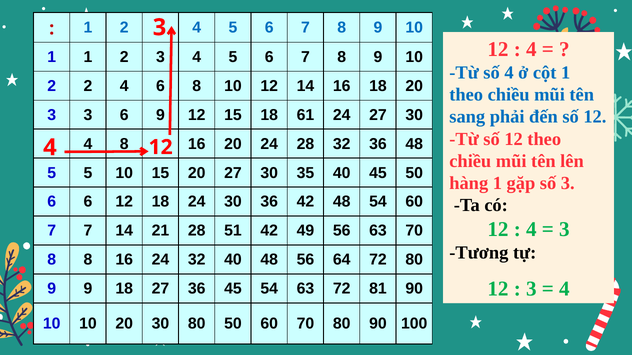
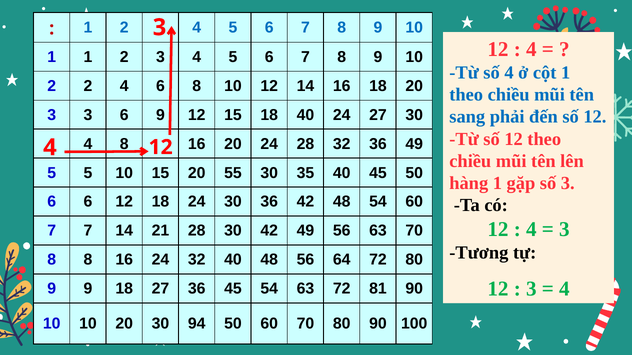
18 61: 61 -> 40
36 48: 48 -> 49
20 27: 27 -> 55
28 51: 51 -> 30
30 80: 80 -> 94
